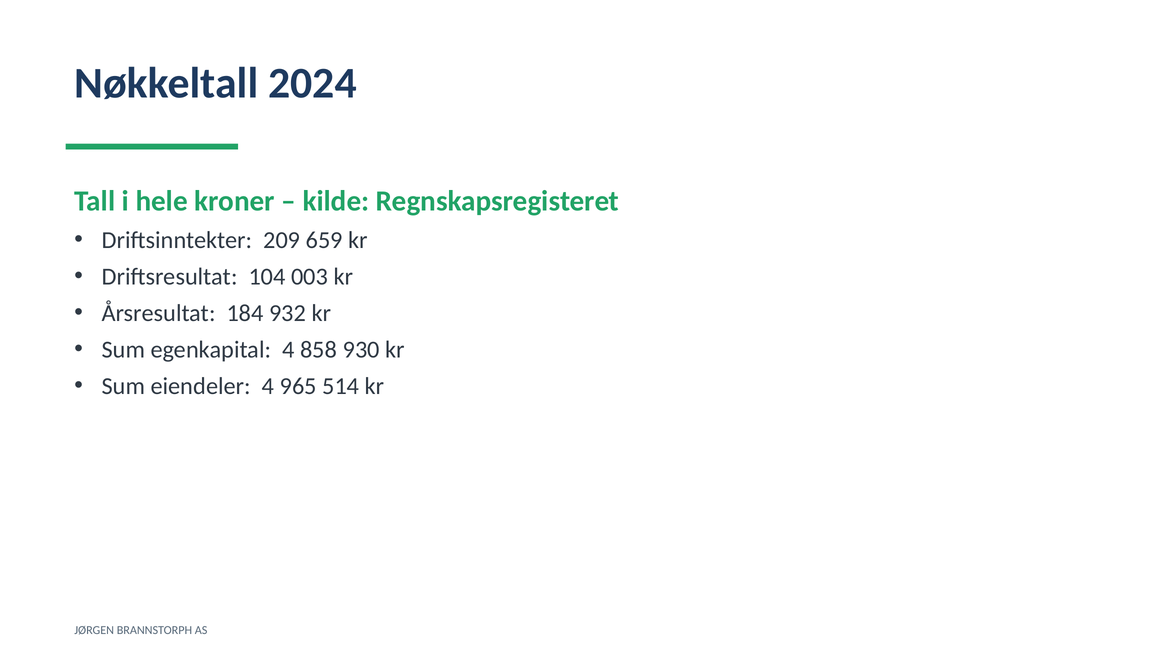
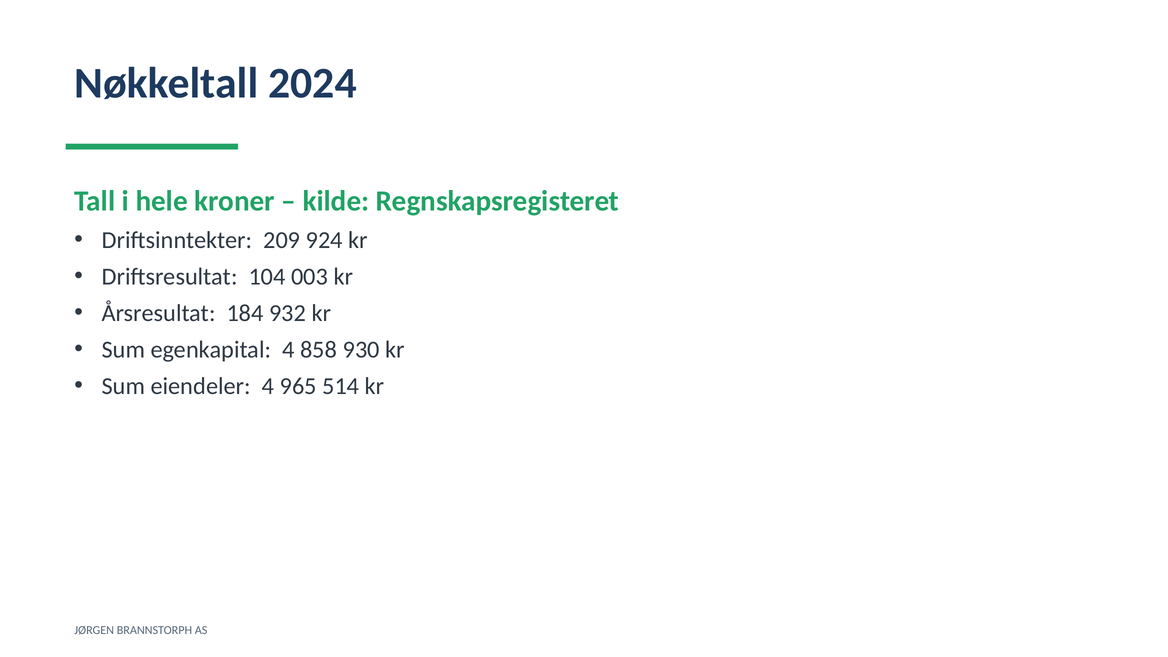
659: 659 -> 924
